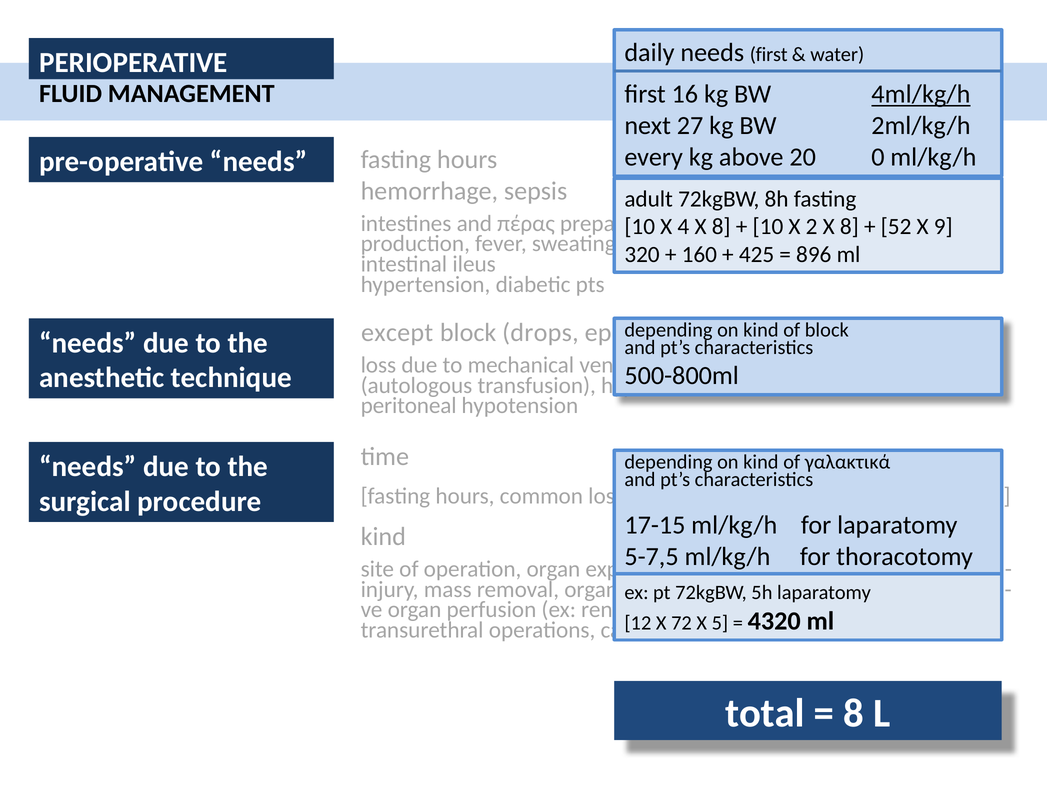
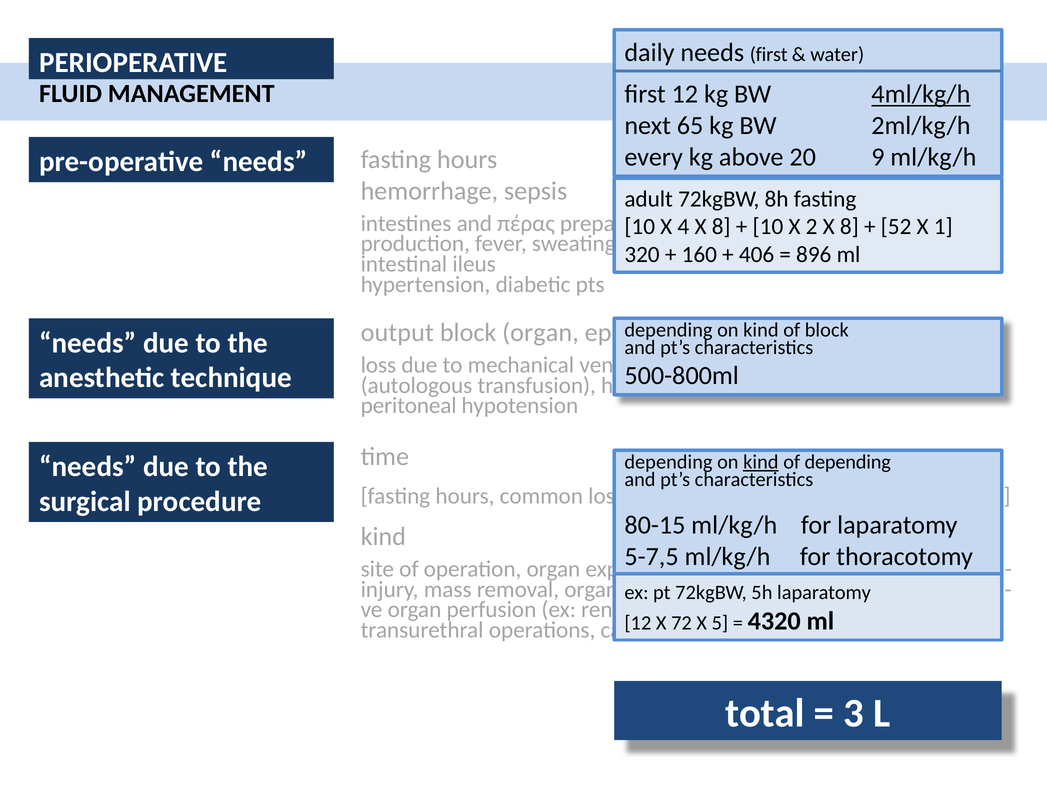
first 16: 16 -> 12
27: 27 -> 65
0: 0 -> 9
9: 9 -> 1
425: 425 -> 406
except: except -> output
block drops: drops -> organ
kind at (761, 462) underline: none -> present
of γαλακτικά: γαλακτικά -> depending
17-15: 17-15 -> 80-15
8 at (854, 714): 8 -> 3
